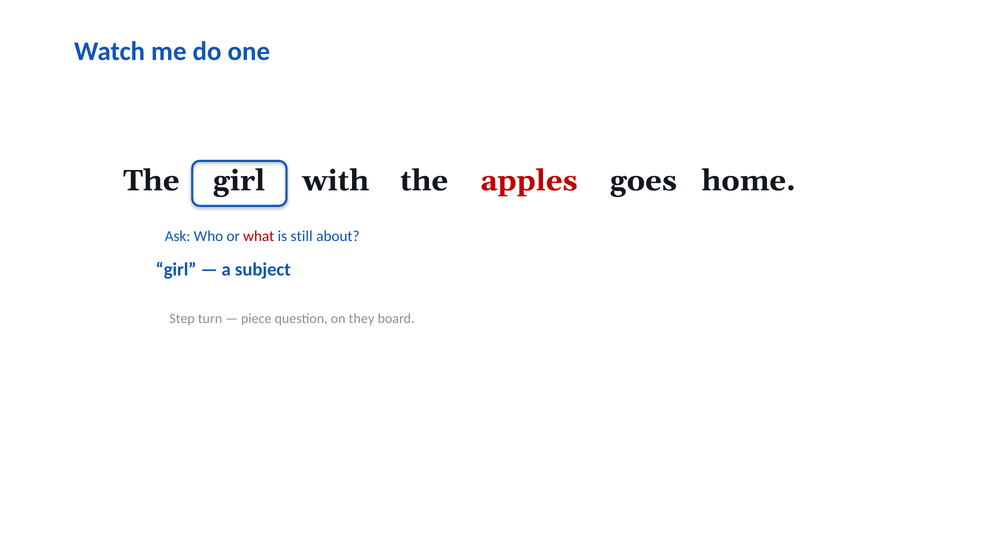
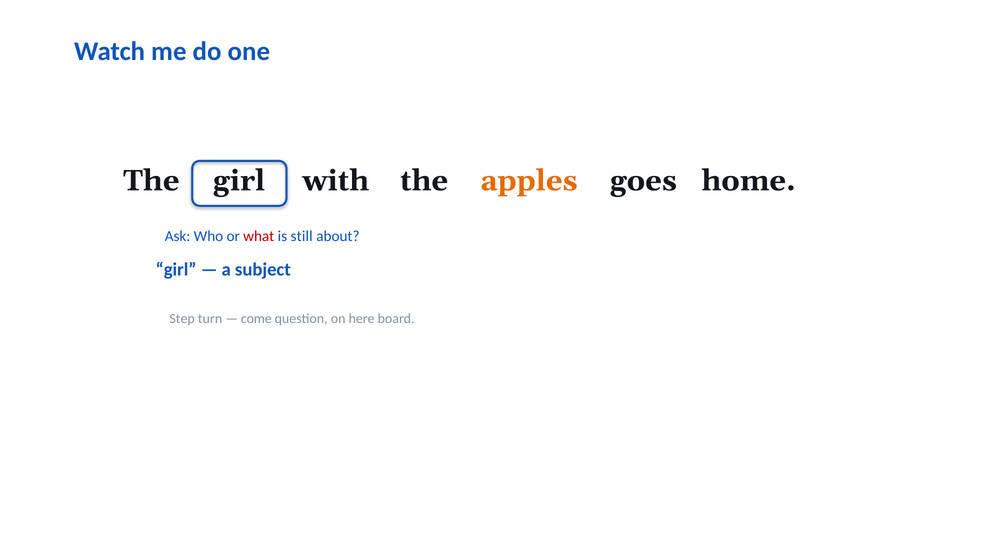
apples colour: red -> orange
piece: piece -> come
they: they -> here
